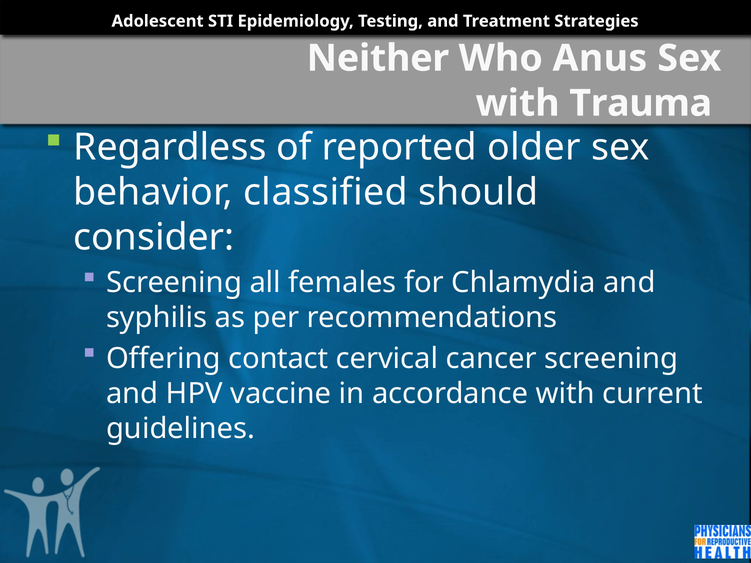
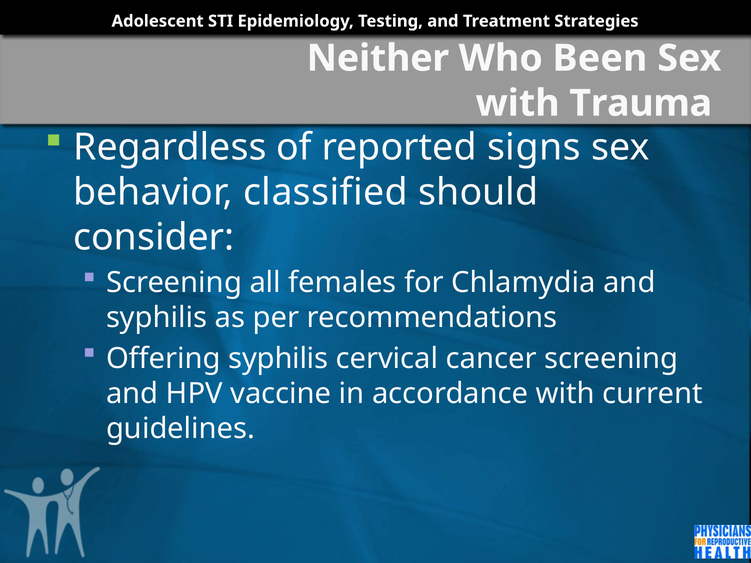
Anus: Anus -> Been
older: older -> signs
Offering contact: contact -> syphilis
